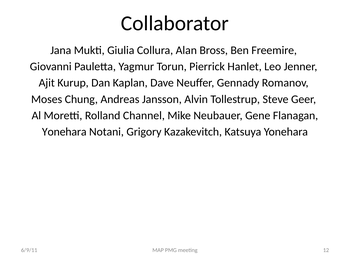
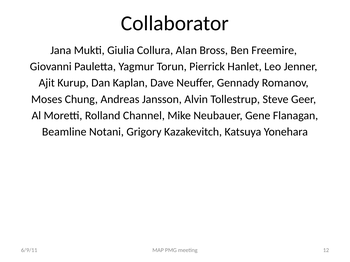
Yonehara at (64, 132): Yonehara -> Beamline
